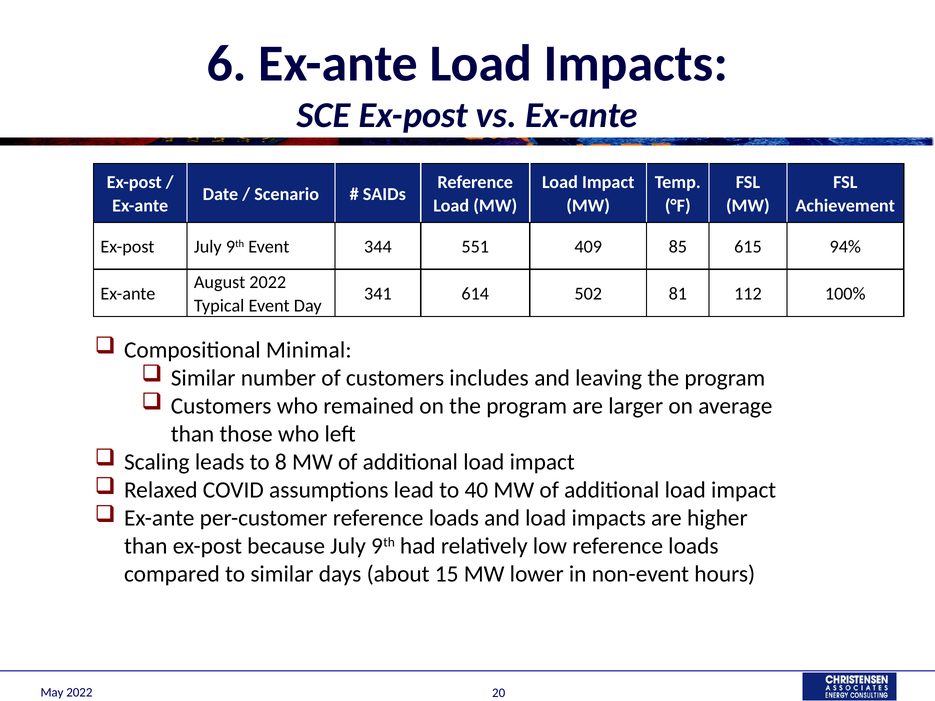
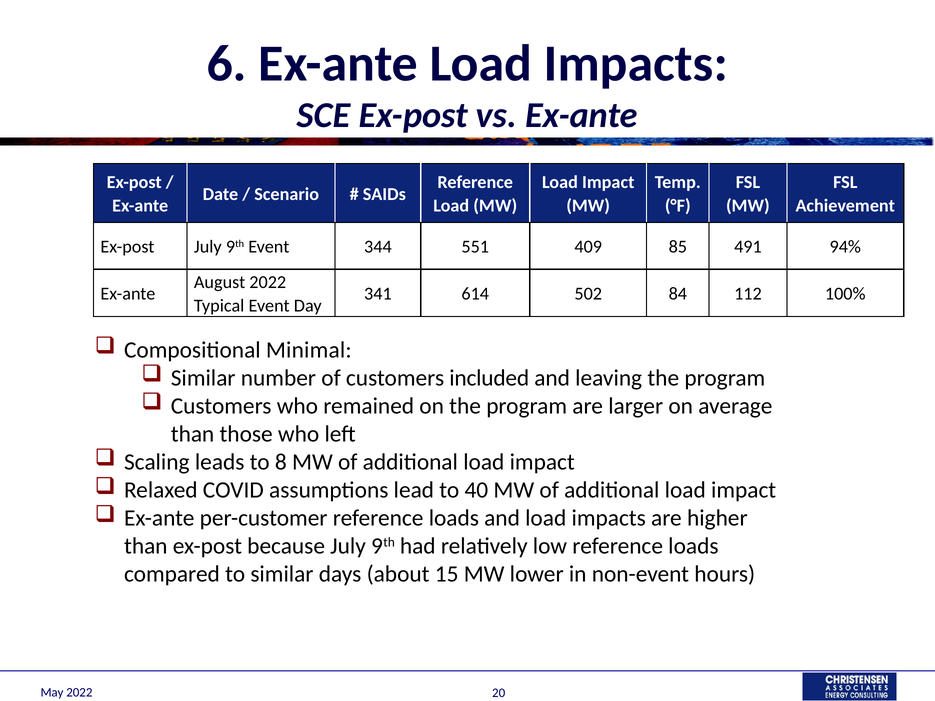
615: 615 -> 491
81: 81 -> 84
includes: includes -> included
